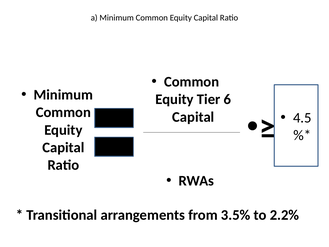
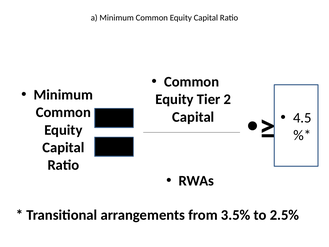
6: 6 -> 2
2.2%: 2.2% -> 2.5%
